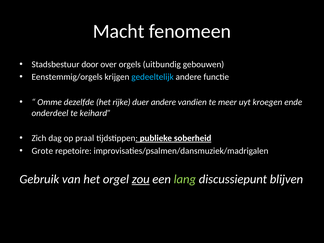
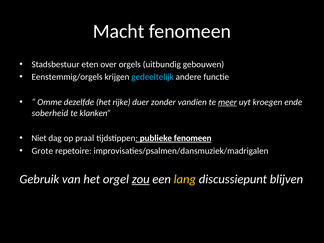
door: door -> eten
duer andere: andere -> zonder
meer underline: none -> present
onderdeel: onderdeel -> soberheid
keihard: keihard -> klanken
Zich: Zich -> Niet
publieke soberheid: soberheid -> fenomeen
lang colour: light green -> yellow
